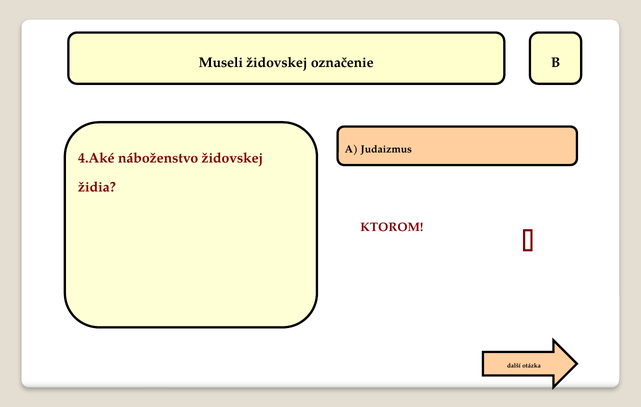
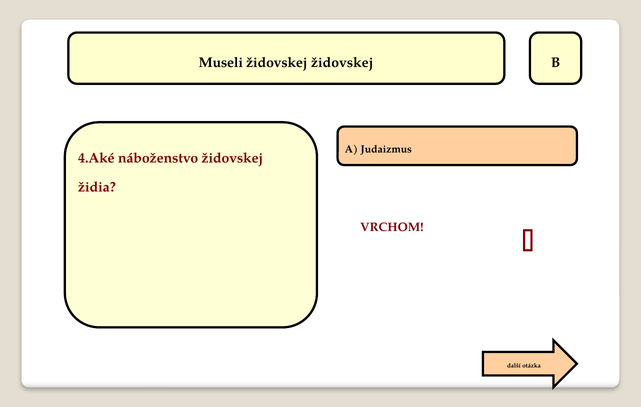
židovskej označenie: označenie -> židovskej
KTOROM: KTOROM -> VRCHOM
